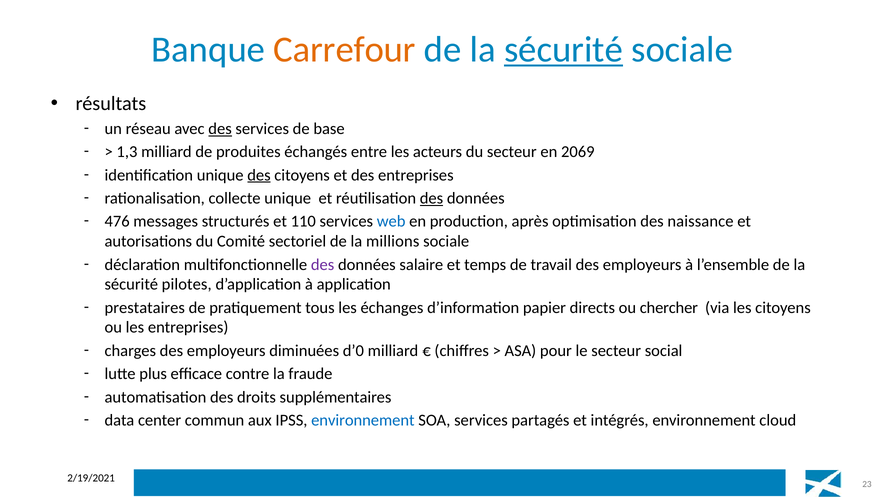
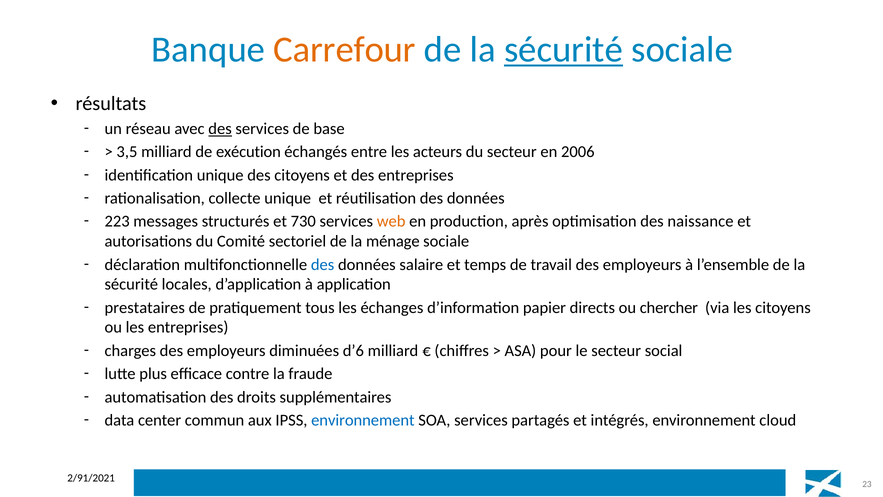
1,3: 1,3 -> 3,5
produites: produites -> exécution
2069: 2069 -> 2006
des at (259, 175) underline: present -> none
des at (431, 198) underline: present -> none
476: 476 -> 223
110: 110 -> 730
web colour: blue -> orange
millions: millions -> ménage
des at (323, 264) colour: purple -> blue
pilotes: pilotes -> locales
d’0: d’0 -> d’6
2/19/2021: 2/19/2021 -> 2/91/2021
